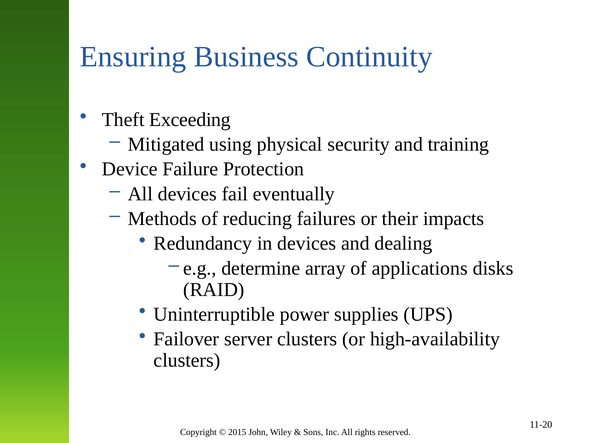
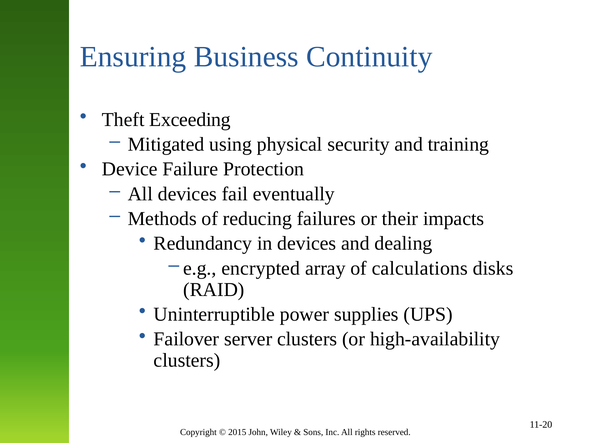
determine: determine -> encrypted
applications: applications -> calculations
